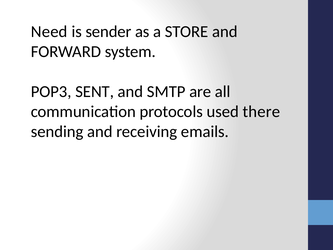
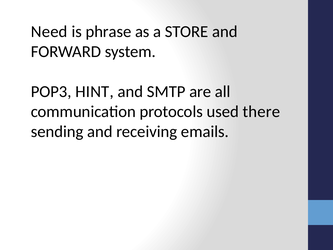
sender: sender -> phrase
SENT: SENT -> HINT
